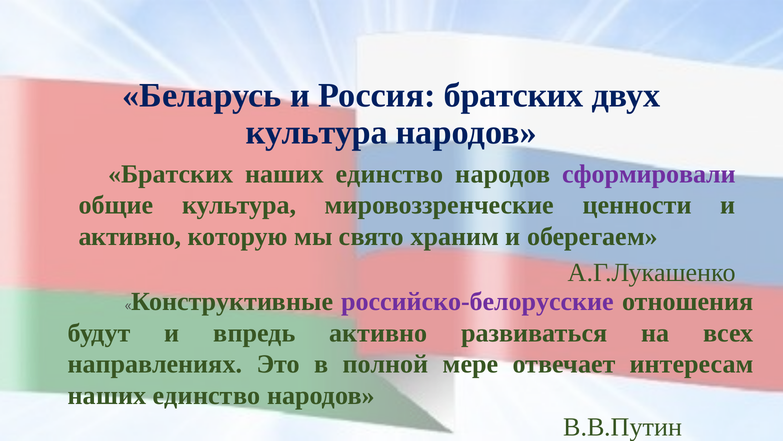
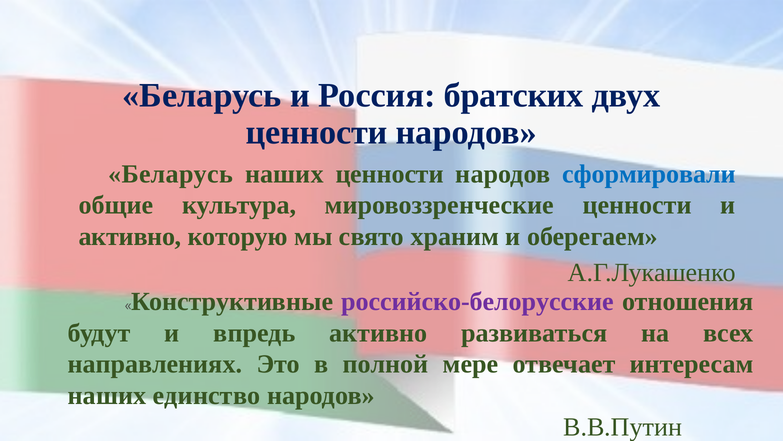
культура at (317, 132): культура -> ценности
Братских at (171, 174): Братских -> Беларусь
единство at (389, 174): единство -> ценности
сформировали colour: purple -> blue
